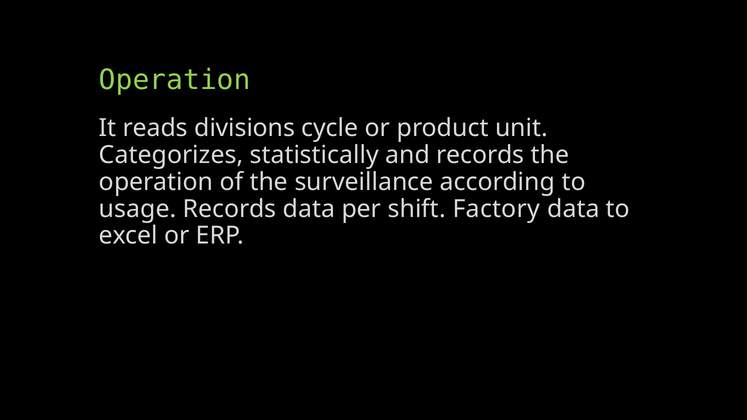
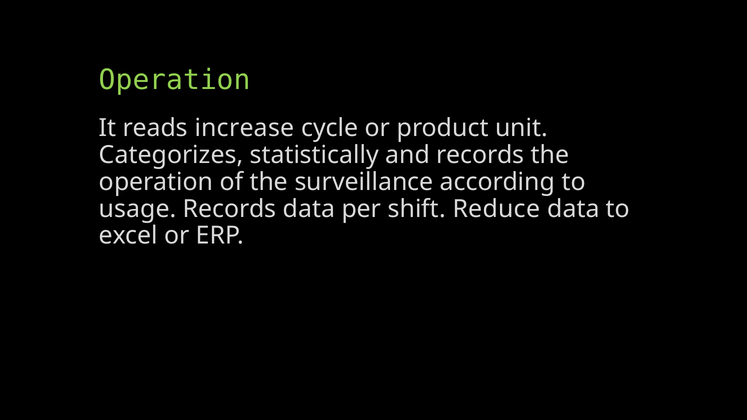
divisions: divisions -> increase
Factory: Factory -> Reduce
